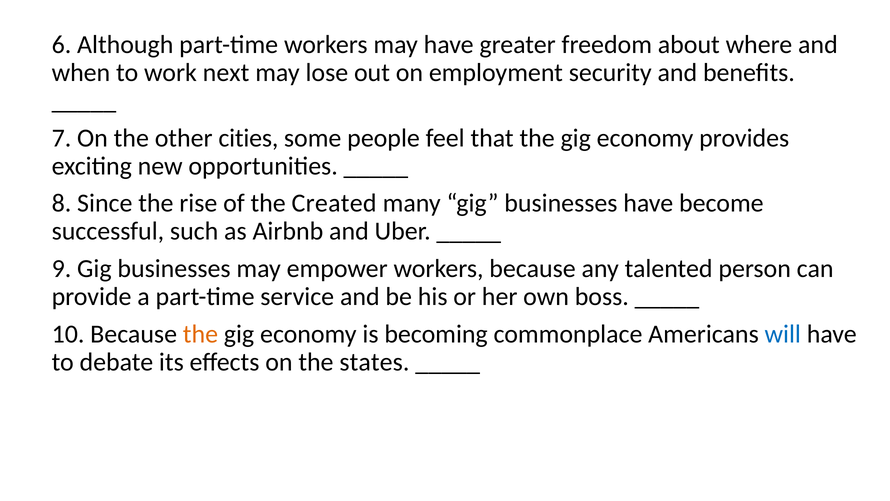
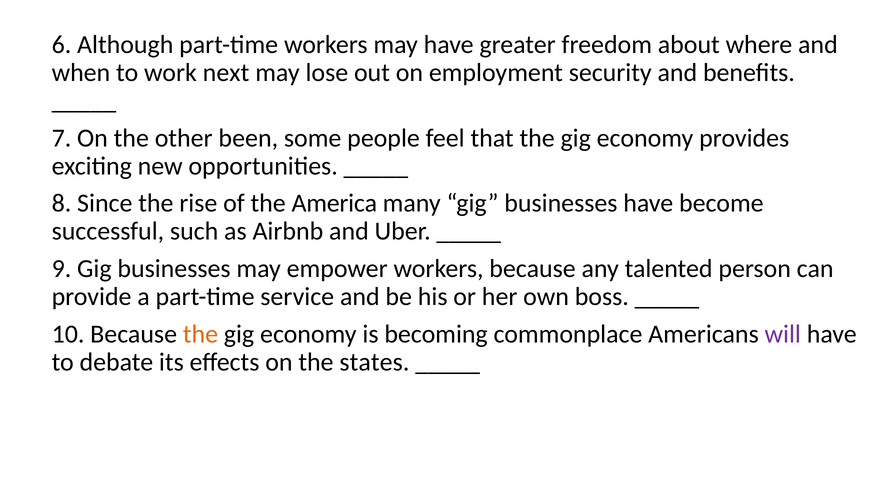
cities: cities -> been
Created: Created -> America
will colour: blue -> purple
